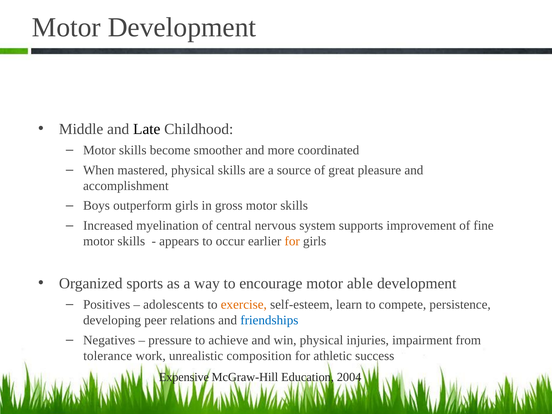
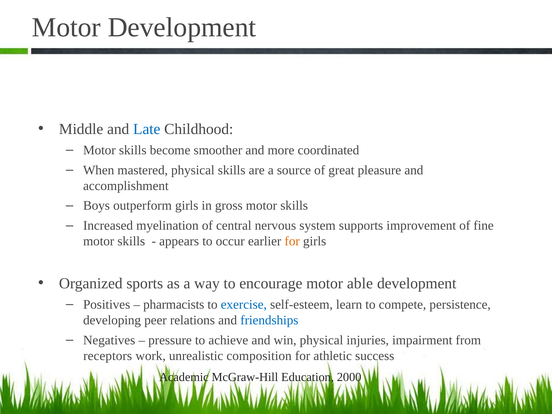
Late colour: black -> blue
adolescents: adolescents -> pharmacists
exercise colour: orange -> blue
tolerance: tolerance -> receptors
Expensive: Expensive -> Academic
2004: 2004 -> 2000
